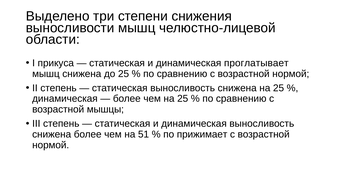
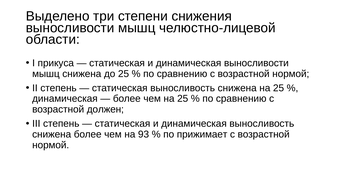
динамическая проглатывает: проглатывает -> выносливости
мышцы: мышцы -> должен
51: 51 -> 93
